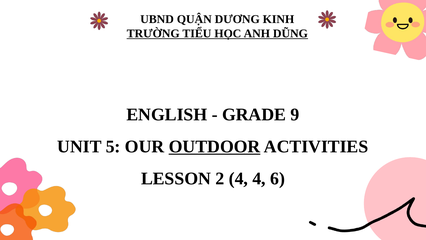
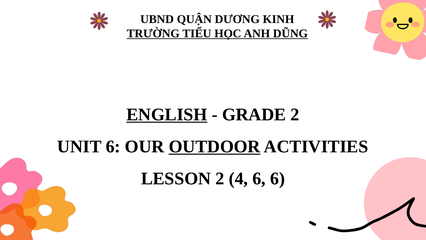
ENGLISH underline: none -> present
GRADE 9: 9 -> 2
UNIT 5: 5 -> 6
4 4: 4 -> 6
